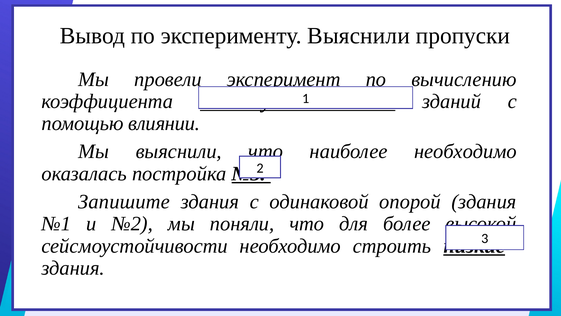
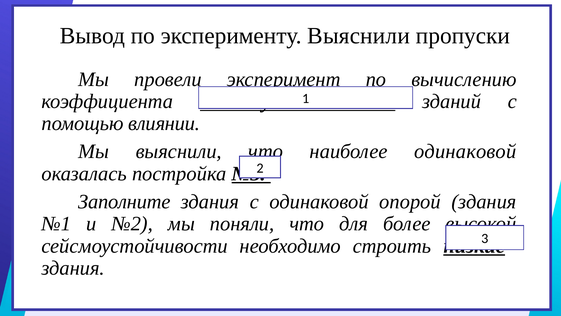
наиболее необходимо: необходимо -> одинаковой
Запишите: Запишите -> Заполните
